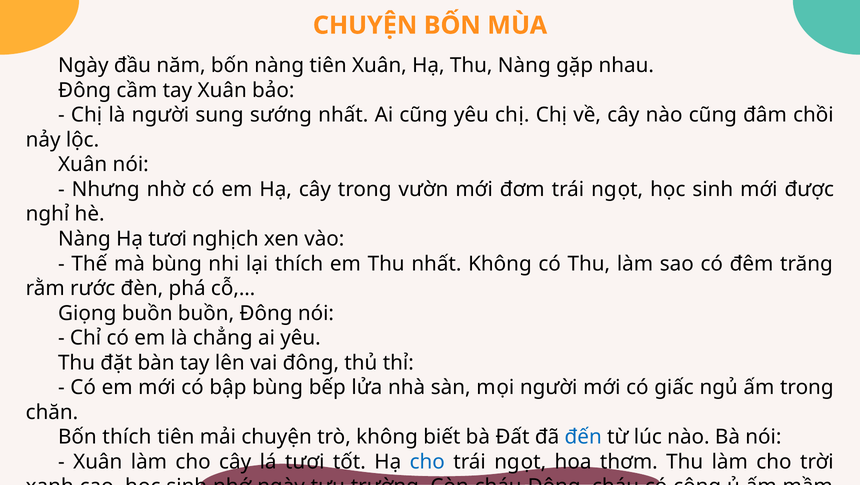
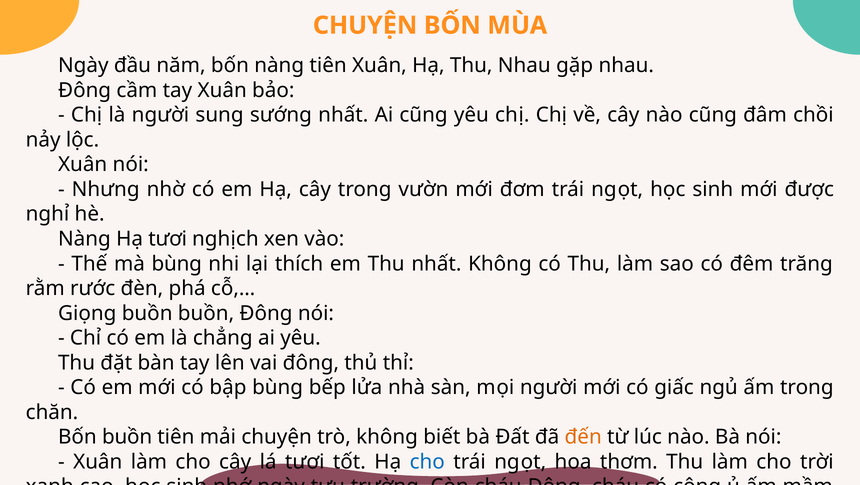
Thu Nàng: Nàng -> Nhau
Bốn thích: thích -> buồn
đến colour: blue -> orange
